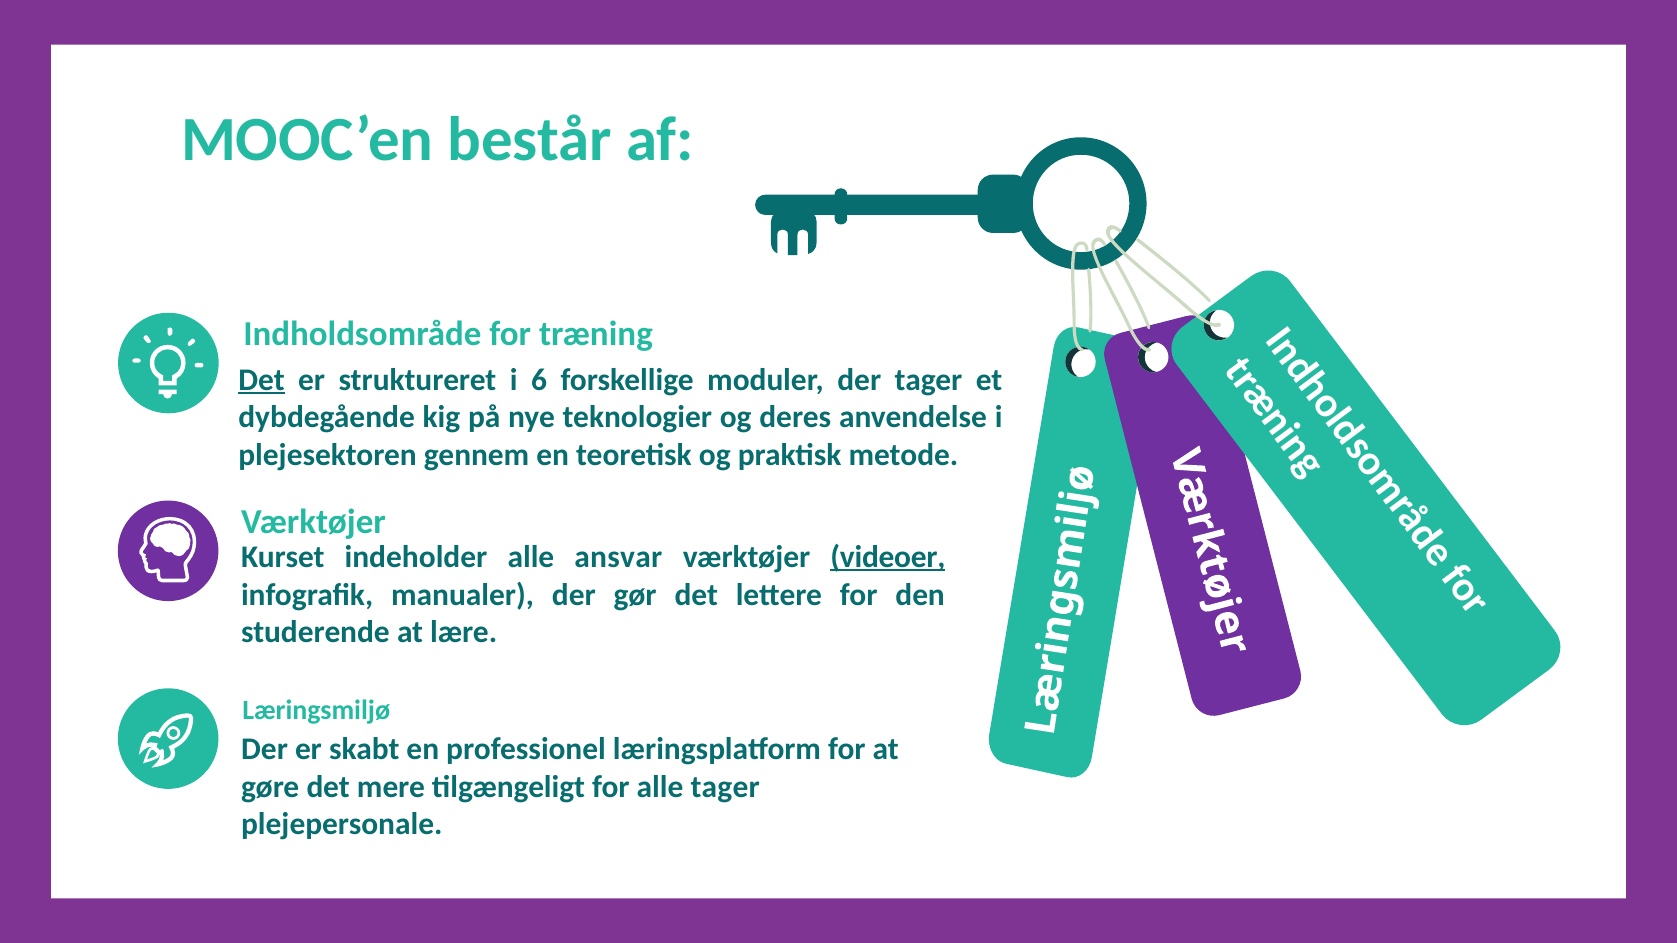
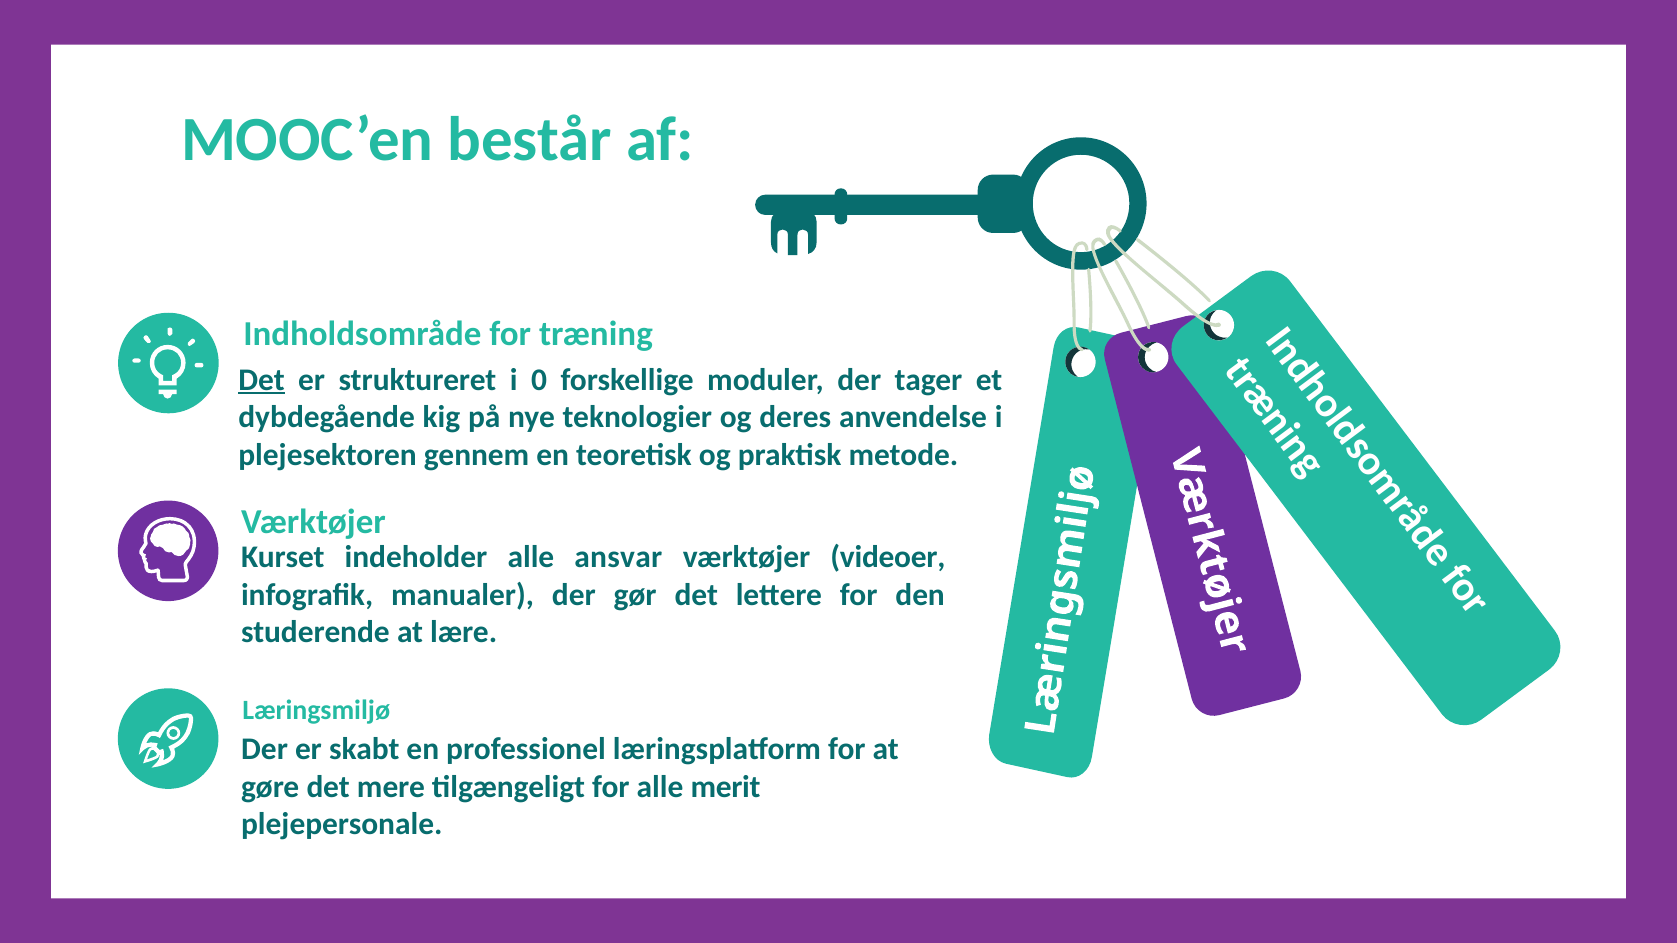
6: 6 -> 0
videoer underline: present -> none
alle tager: tager -> merit
